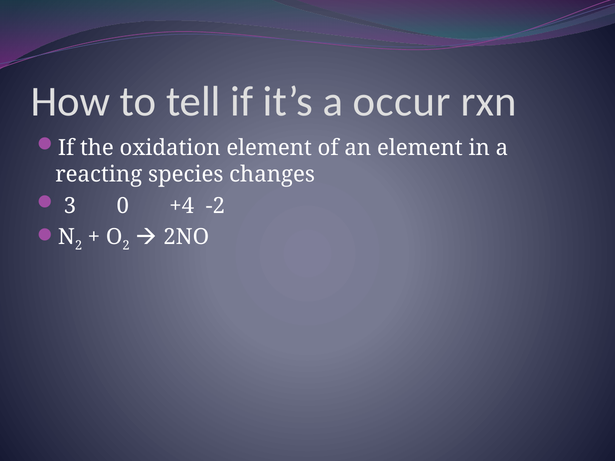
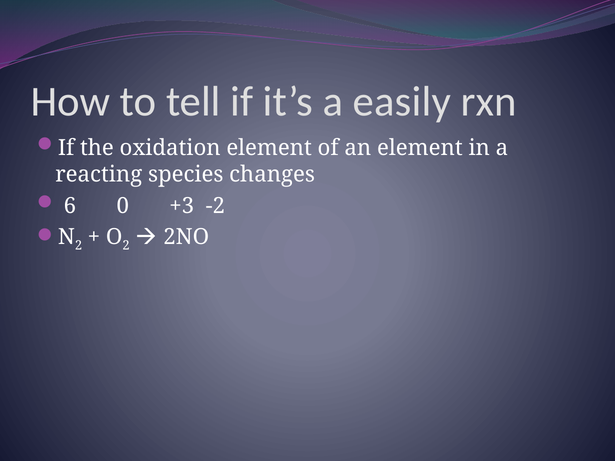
occur: occur -> easily
3: 3 -> 6
+4: +4 -> +3
